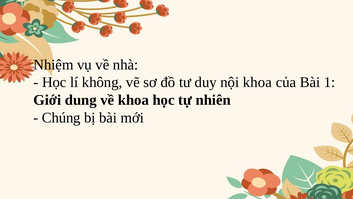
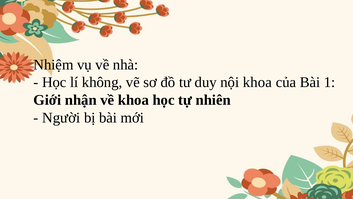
dung: dung -> nhận
Chúng: Chúng -> Người
